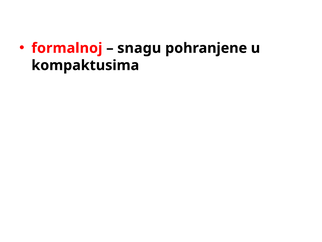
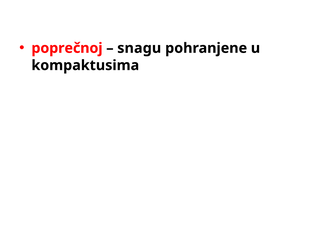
formalnoj: formalnoj -> poprečnoj
